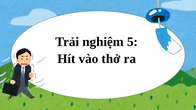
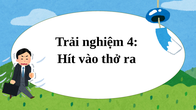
5: 5 -> 4
